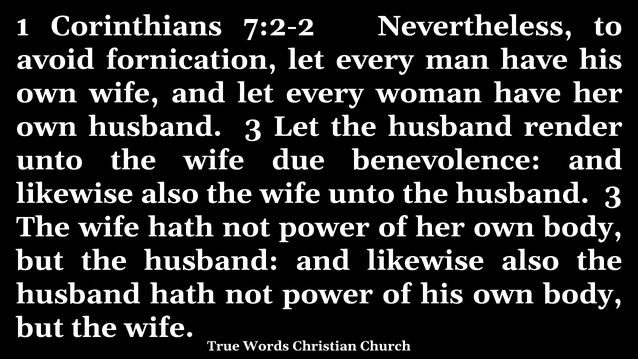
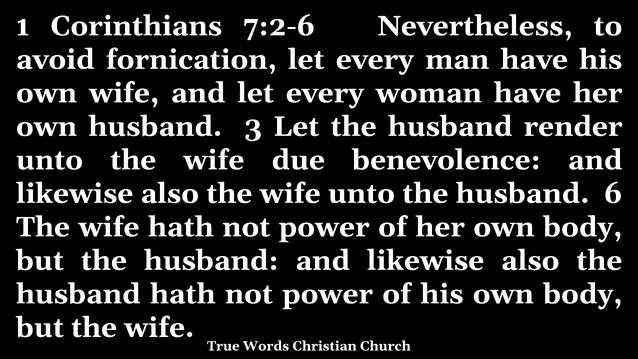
7:2-2: 7:2-2 -> 7:2-6
the husband 3: 3 -> 6
